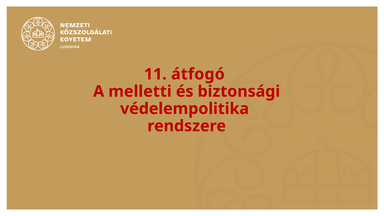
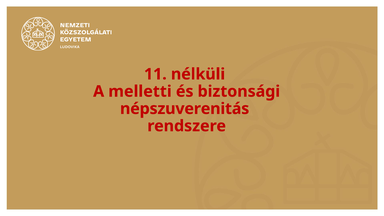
átfogó: átfogó -> nélküli
védelempolitika: védelempolitika -> népszuverenitás
